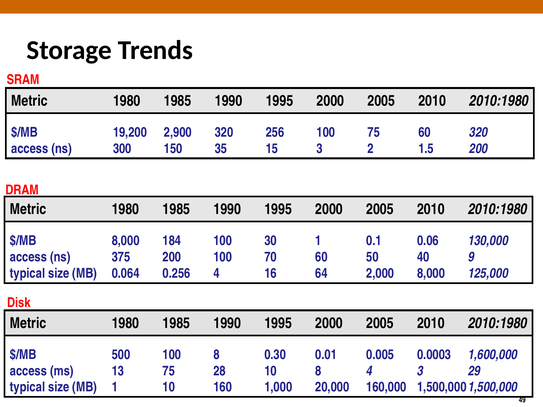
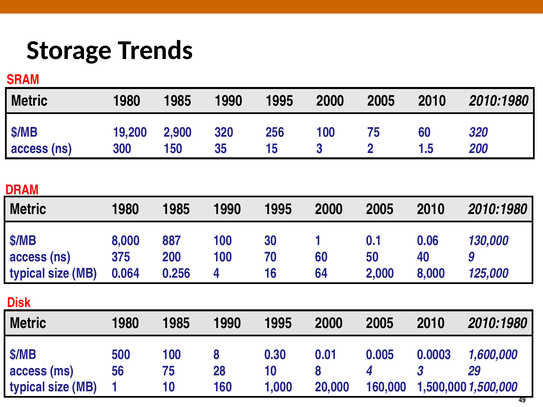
184: 184 -> 887
13: 13 -> 56
